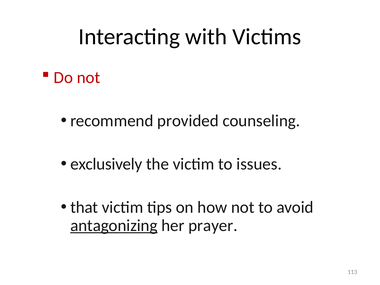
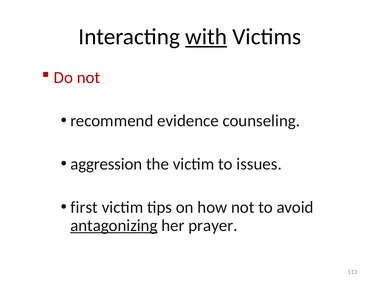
with underline: none -> present
provided: provided -> evidence
exclusively: exclusively -> aggression
that: that -> first
